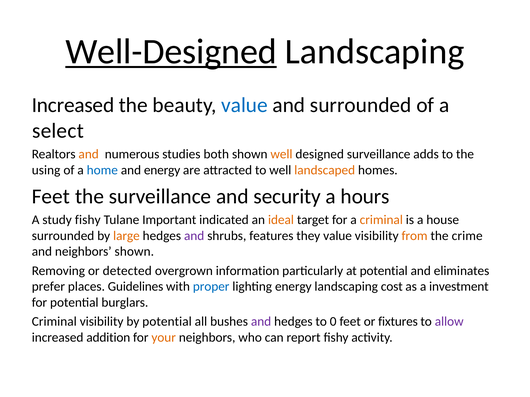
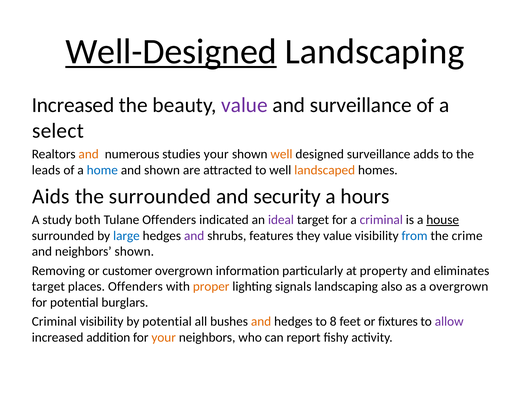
value at (245, 105) colour: blue -> purple
and surrounded: surrounded -> surveillance
studies both: both -> your
using: using -> leads
and energy: energy -> shown
Feet at (51, 197): Feet -> Aids
the surveillance: surveillance -> surrounded
study fishy: fishy -> both
Tulane Important: Important -> Offenders
ideal colour: orange -> purple
criminal at (381, 220) colour: orange -> purple
house underline: none -> present
large colour: orange -> blue
from colour: orange -> blue
detected: detected -> customer
at potential: potential -> property
prefer at (48, 287): prefer -> target
places Guidelines: Guidelines -> Offenders
proper colour: blue -> orange
lighting energy: energy -> signals
cost: cost -> also
a investment: investment -> overgrown
and at (261, 322) colour: purple -> orange
0: 0 -> 8
